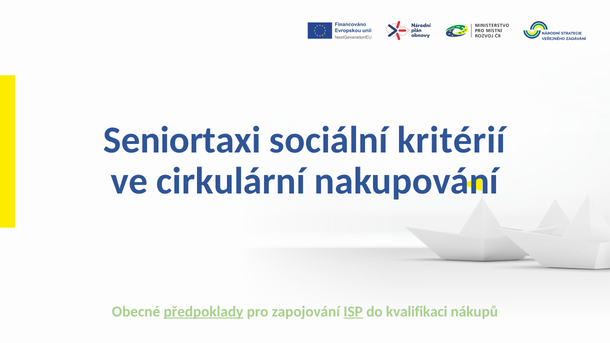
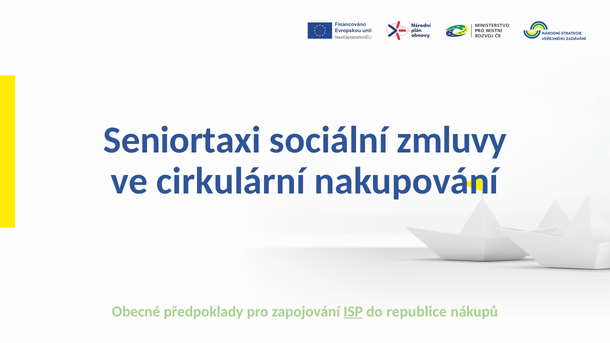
kritérií: kritérií -> zmluvy
předpoklady underline: present -> none
kvalifikaci: kvalifikaci -> republice
